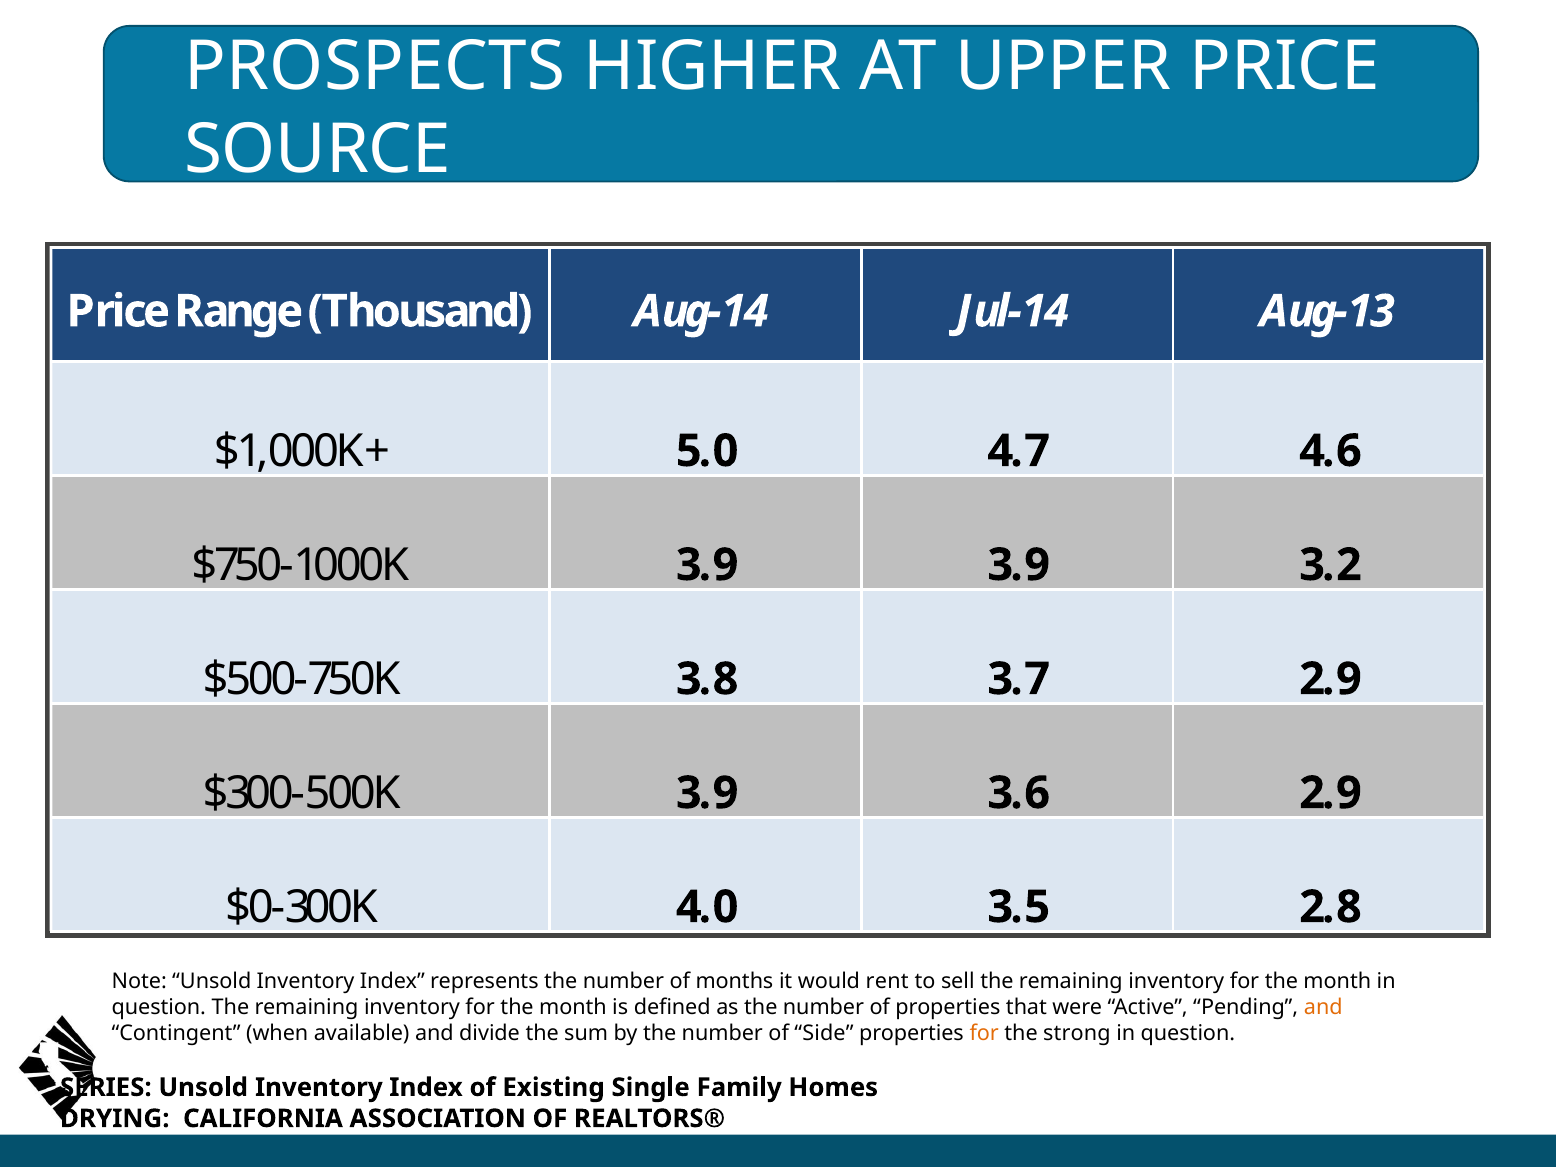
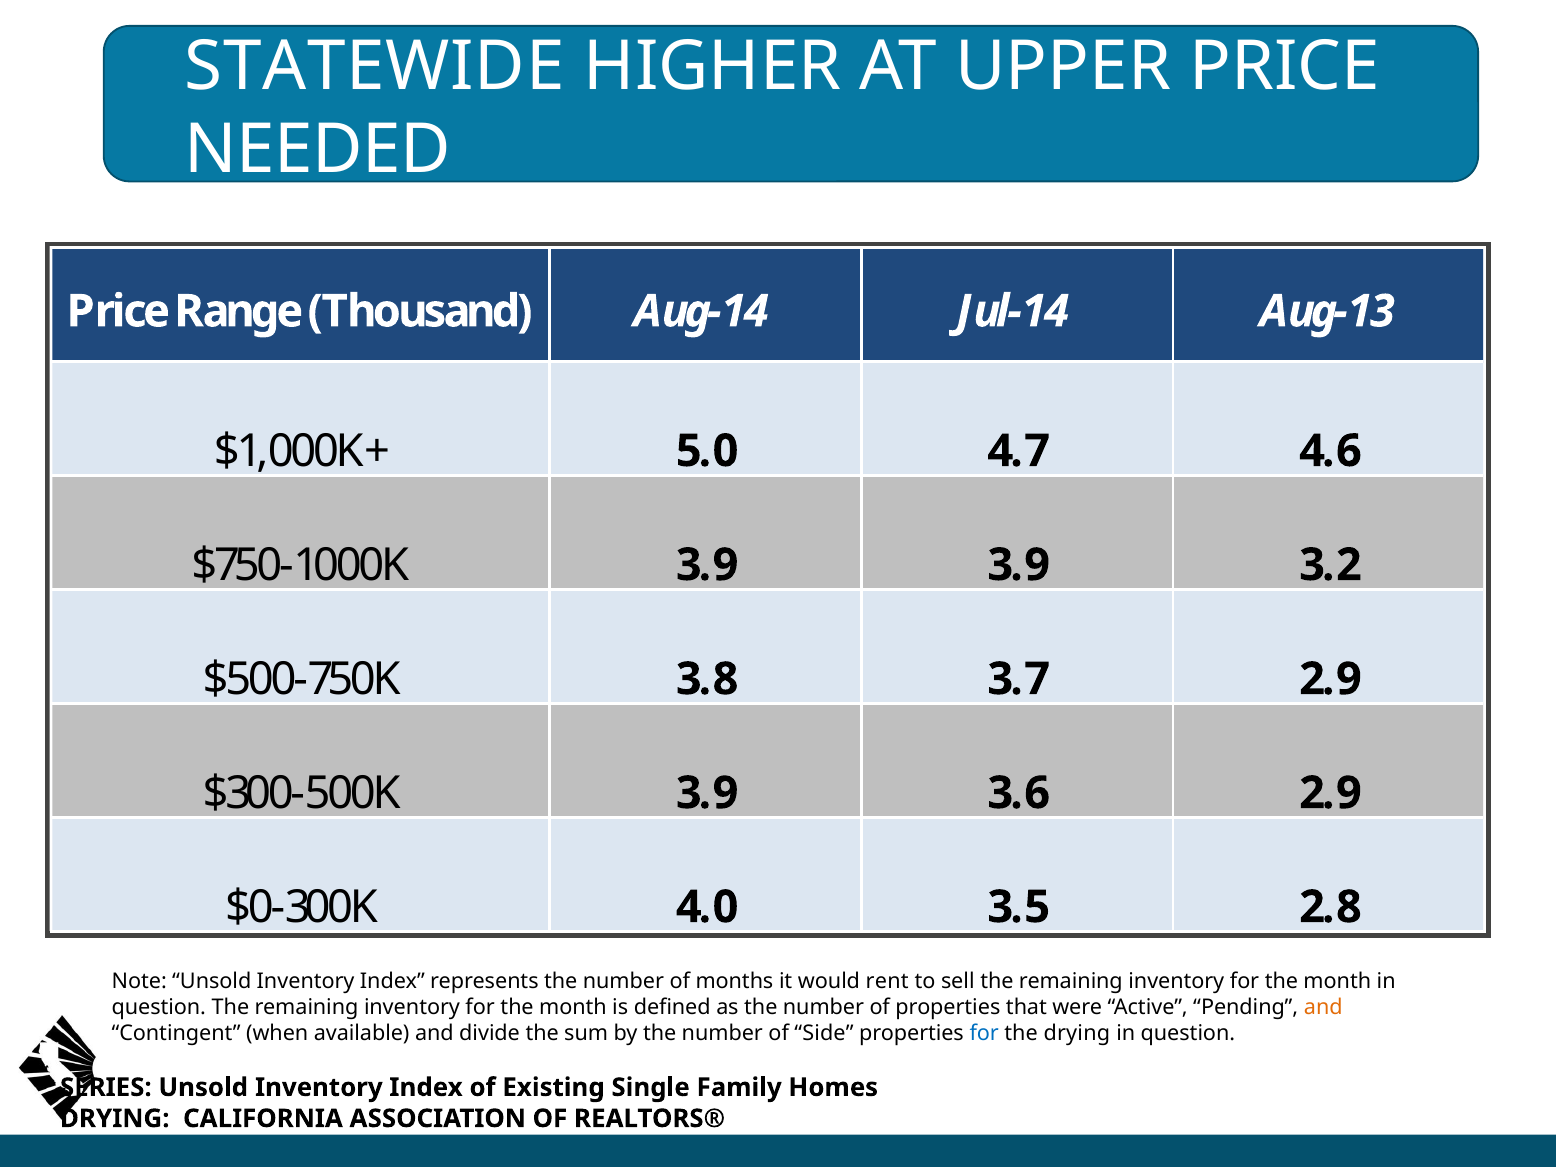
PROSPECTS: PROSPECTS -> STATEWIDE
SOURCE: SOURCE -> NEEDED
for at (984, 1034) colour: orange -> blue
the strong: strong -> drying
